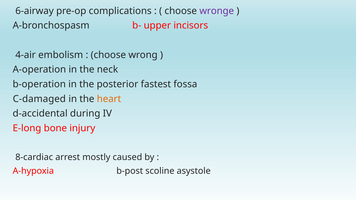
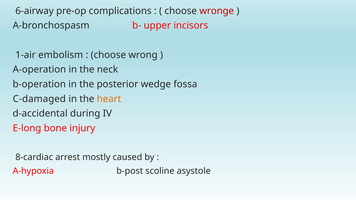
wronge colour: purple -> red
4-air: 4-air -> 1-air
fastest: fastest -> wedge
